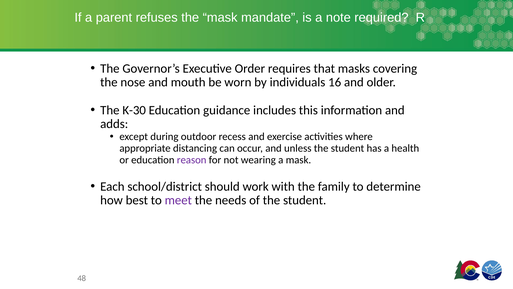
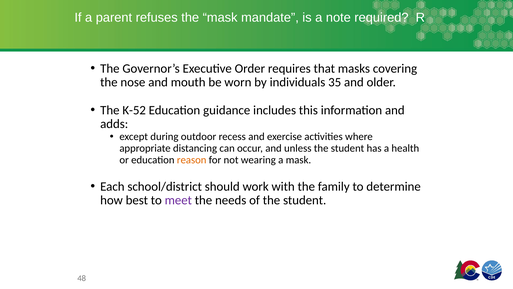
16: 16 -> 35
K-30: K-30 -> K-52
reason colour: purple -> orange
